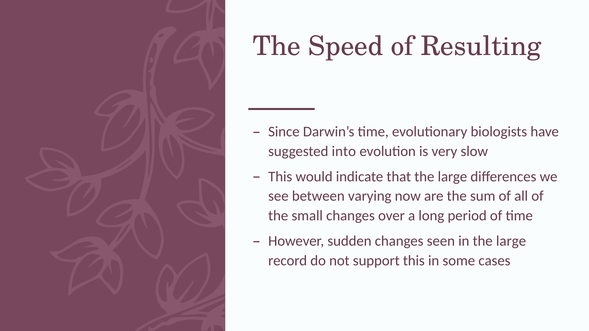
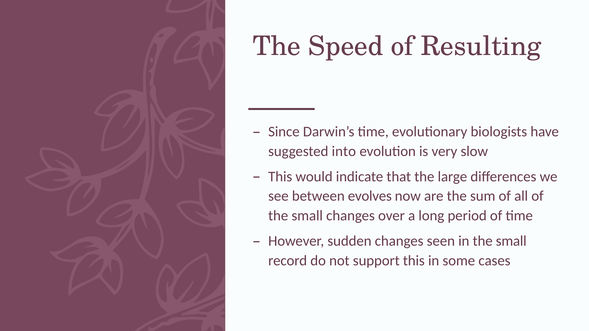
varying: varying -> evolves
in the large: large -> small
